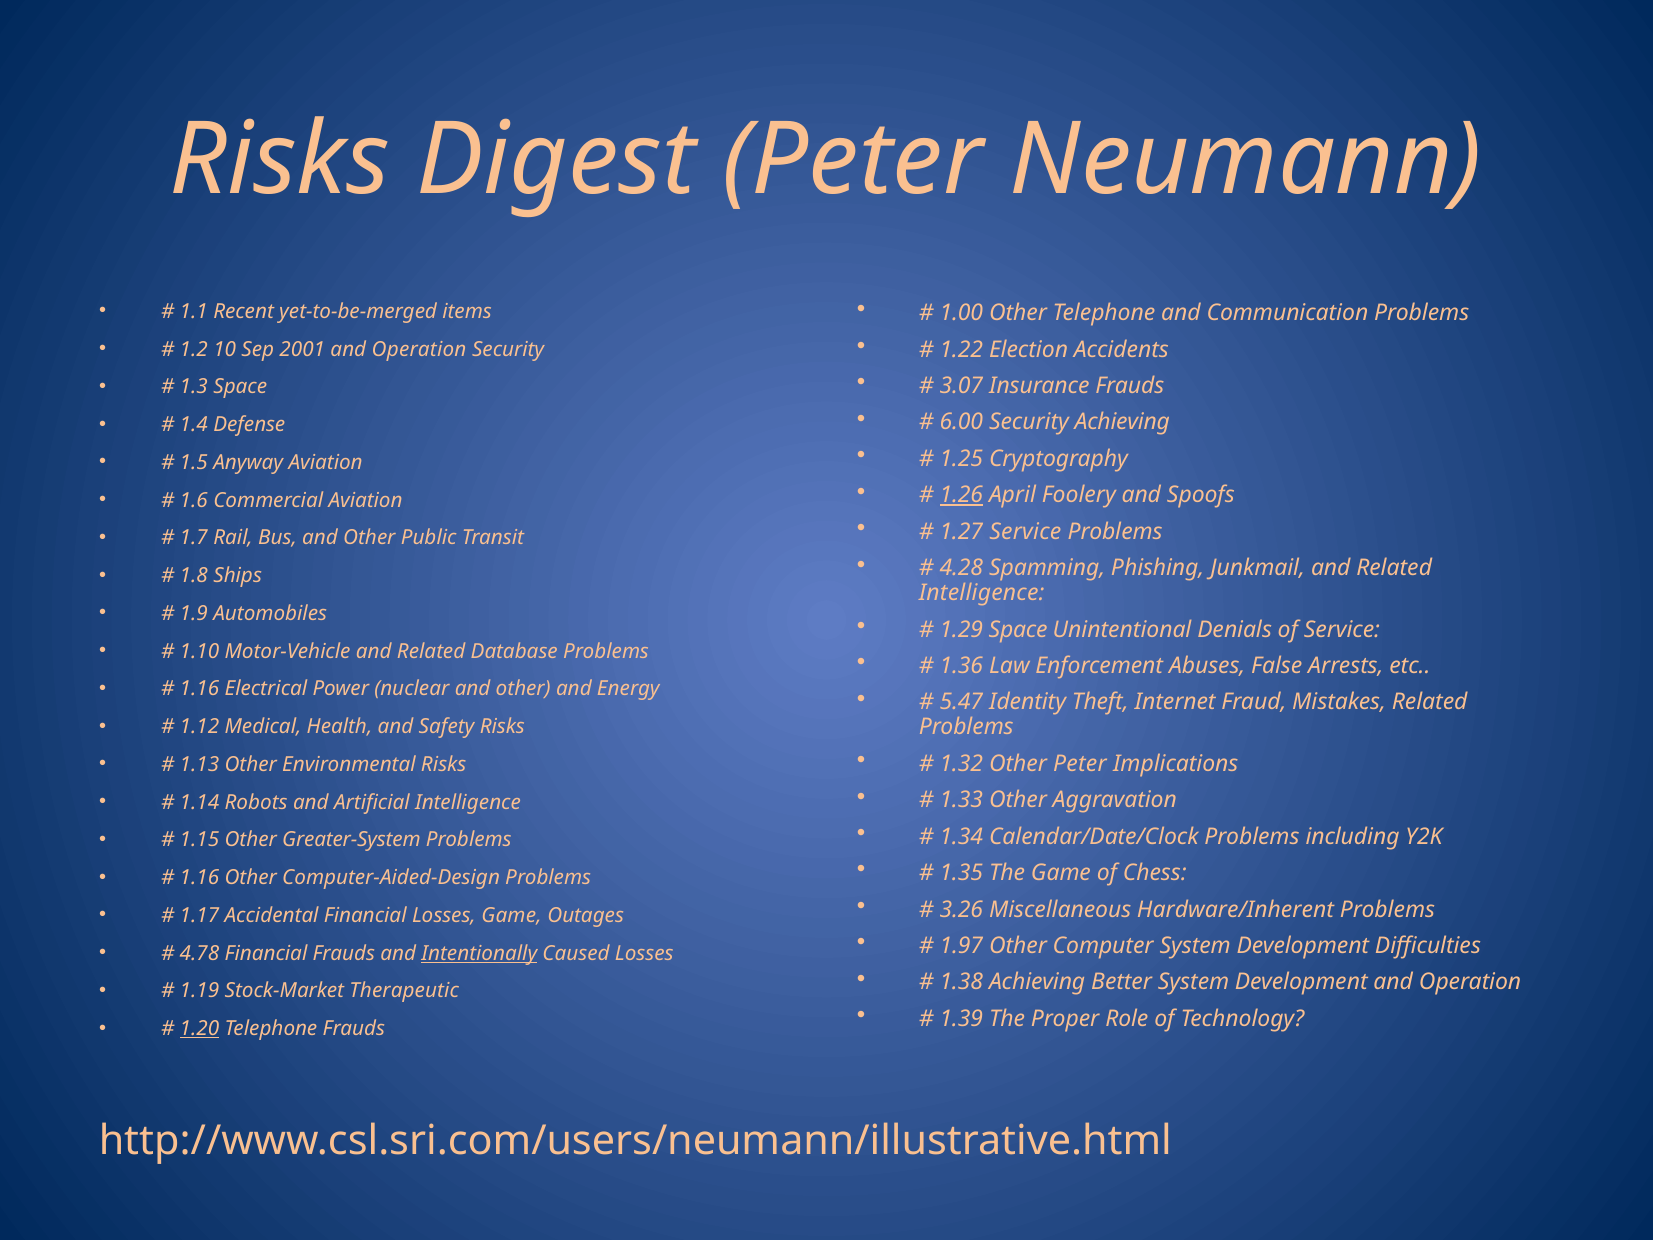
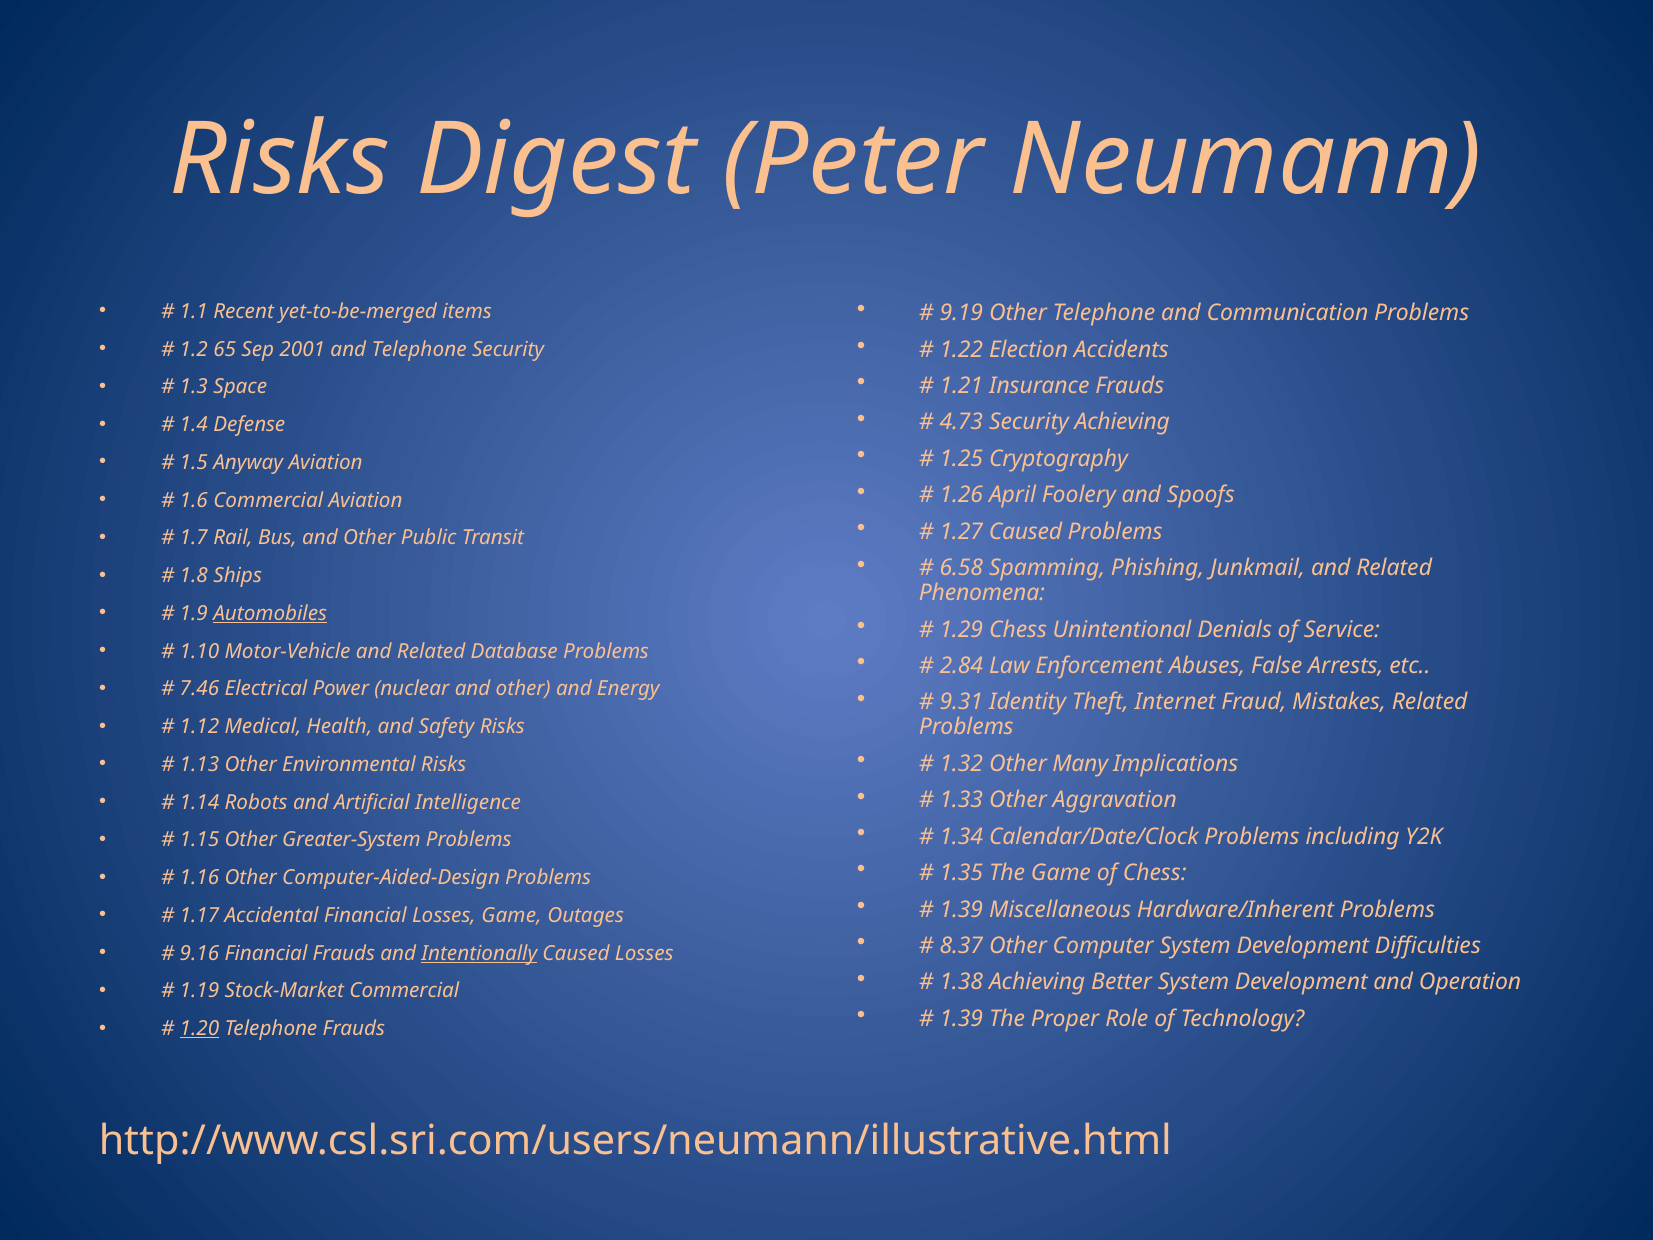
1.00: 1.00 -> 9.19
10: 10 -> 65
2001 and Operation: Operation -> Telephone
3.07: 3.07 -> 1.21
6.00: 6.00 -> 4.73
1.26 underline: present -> none
1.27 Service: Service -> Caused
4.28: 4.28 -> 6.58
Intelligence at (982, 593): Intelligence -> Phenomena
Automobiles underline: none -> present
1.29 Space: Space -> Chess
1.36: 1.36 -> 2.84
1.16 at (199, 689): 1.16 -> 7.46
5.47: 5.47 -> 9.31
Other Peter: Peter -> Many
3.26 at (961, 909): 3.26 -> 1.39
1.97: 1.97 -> 8.37
4.78: 4.78 -> 9.16
Stock-Market Therapeutic: Therapeutic -> Commercial
